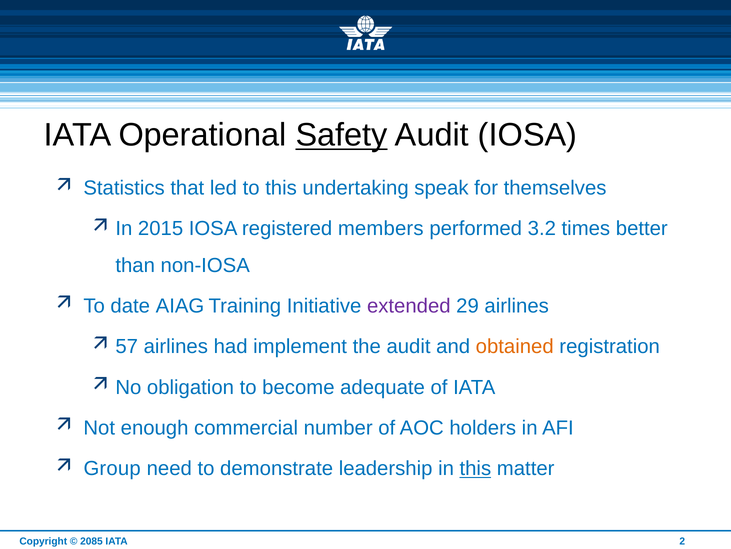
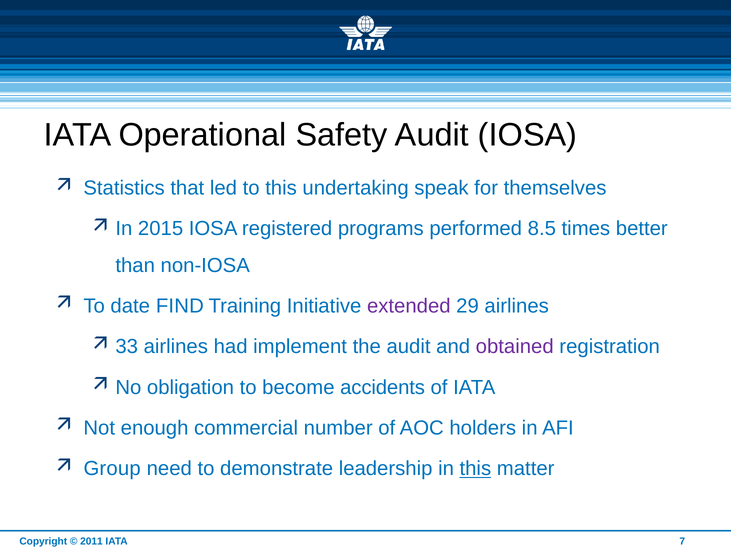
Safety underline: present -> none
members: members -> programs
3.2: 3.2 -> 8.5
AIAG: AIAG -> FIND
57: 57 -> 33
obtained colour: orange -> purple
adequate: adequate -> accidents
2085: 2085 -> 2011
2: 2 -> 7
